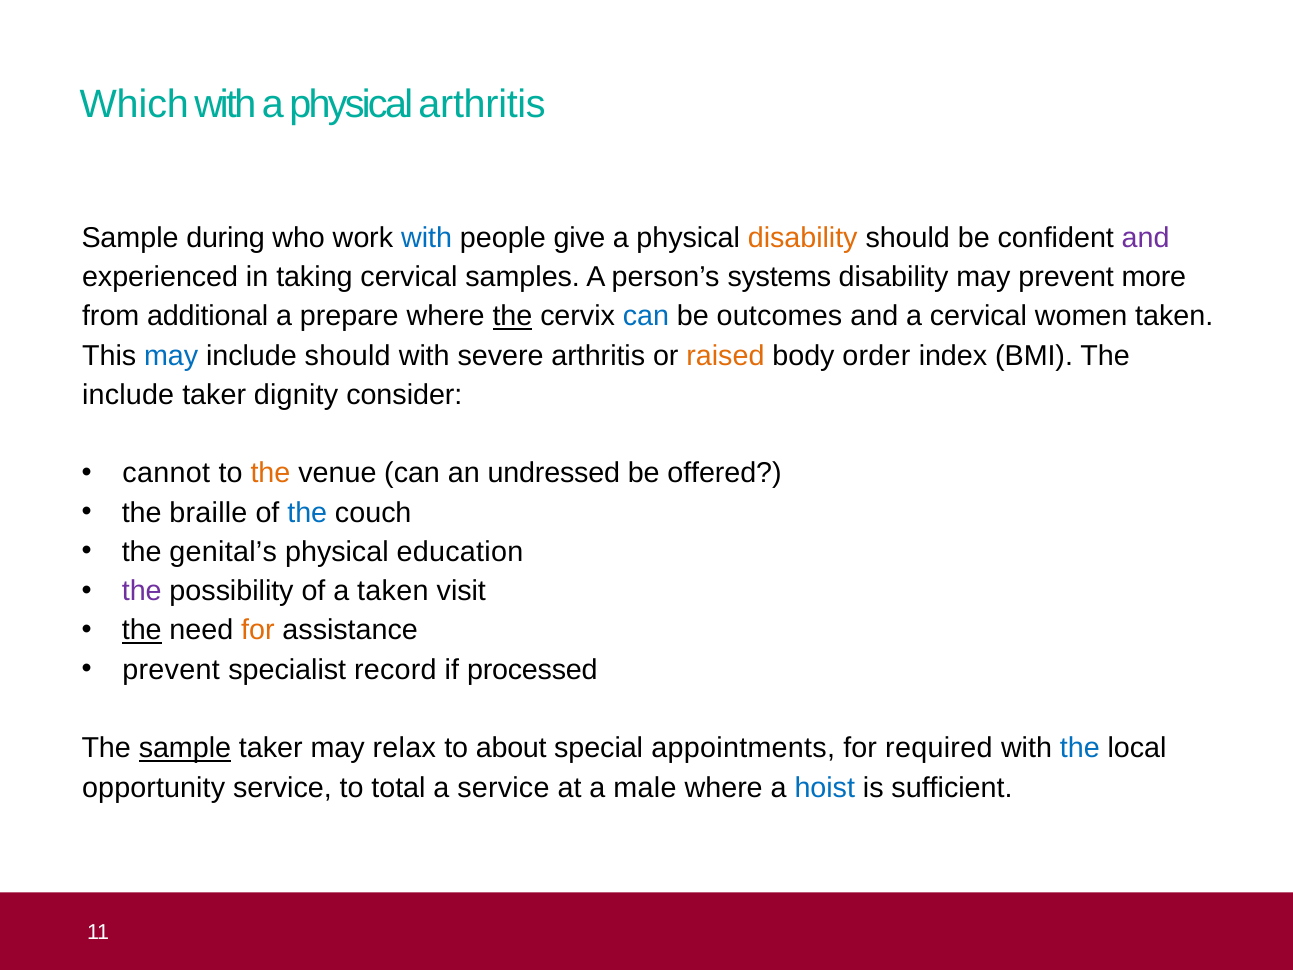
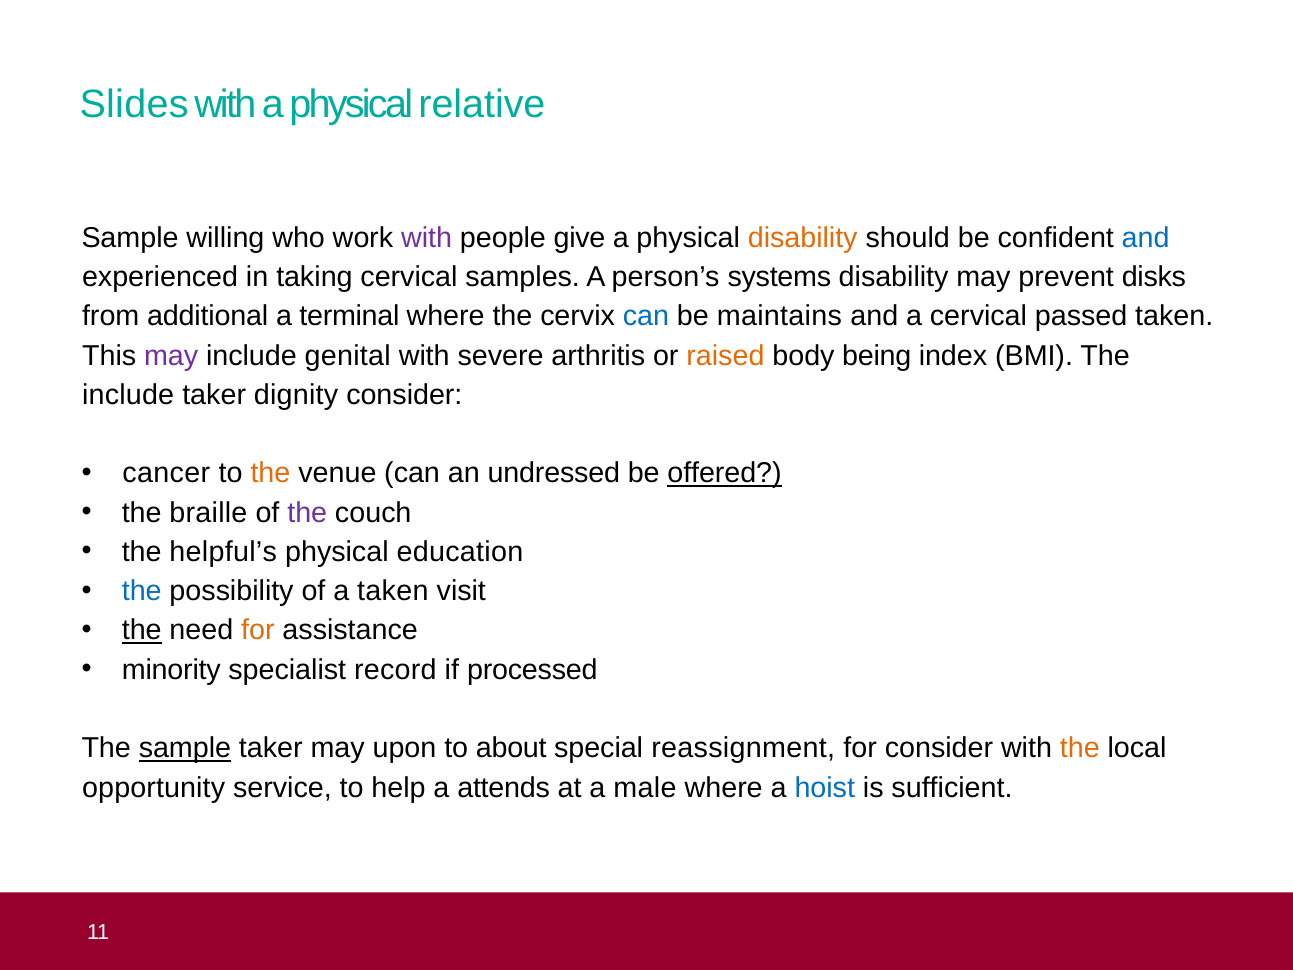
Which: Which -> Slides
physical arthritis: arthritis -> relative
during: during -> willing
with at (427, 238) colour: blue -> purple
and at (1146, 238) colour: purple -> blue
more: more -> disks
prepare: prepare -> terminal
the at (512, 316) underline: present -> none
outcomes: outcomes -> maintains
women: women -> passed
may at (171, 356) colour: blue -> purple
include should: should -> genital
order: order -> being
cannot: cannot -> cancer
offered underline: none -> present
the at (307, 513) colour: blue -> purple
genital’s: genital’s -> helpful’s
the at (142, 591) colour: purple -> blue
prevent at (171, 670): prevent -> minority
relax: relax -> upon
appointments: appointments -> reassignment
for required: required -> consider
the at (1080, 748) colour: blue -> orange
total: total -> help
a service: service -> attends
